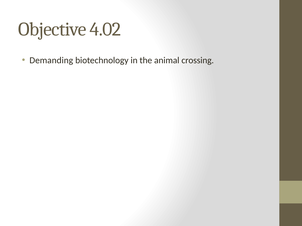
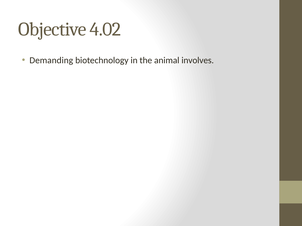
crossing: crossing -> involves
